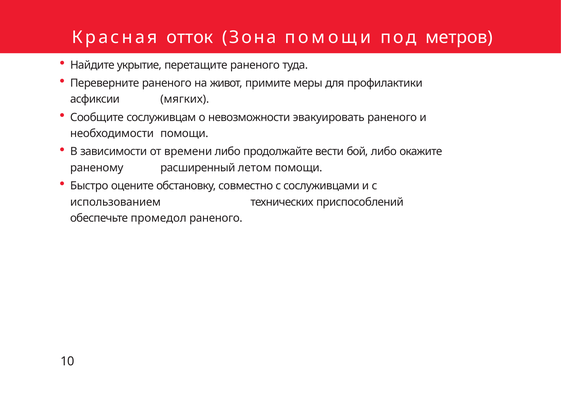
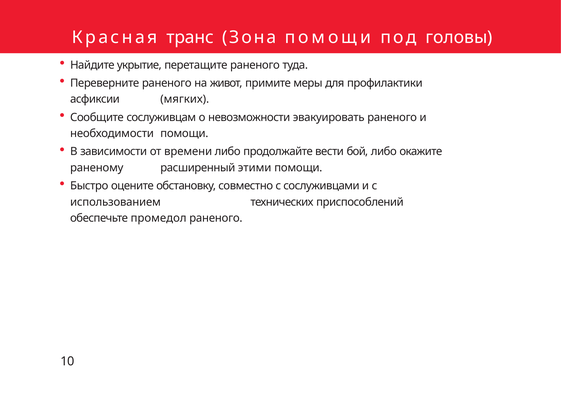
отток: отток -> транс
метров: метров -> головы
летом: летом -> этими
